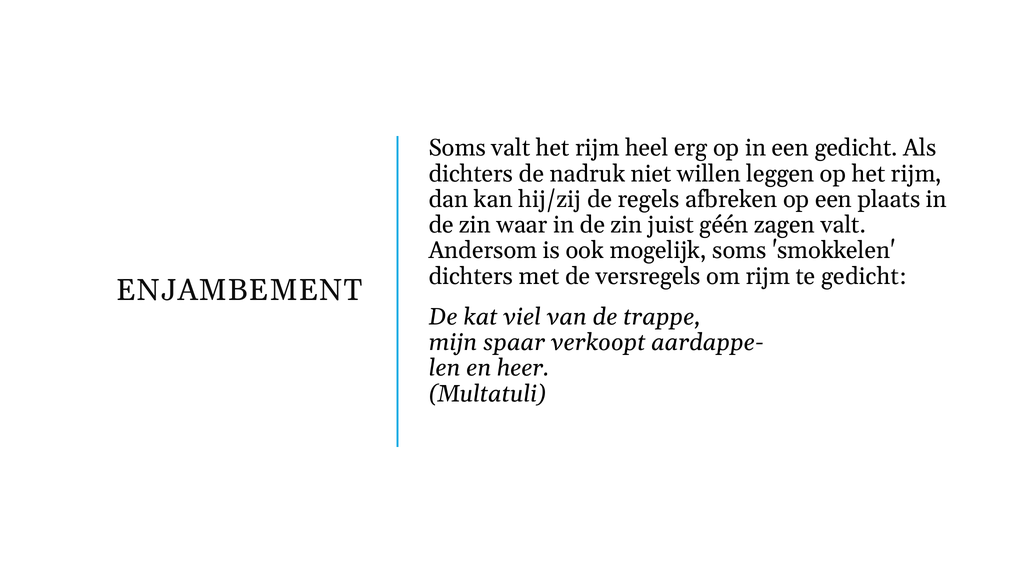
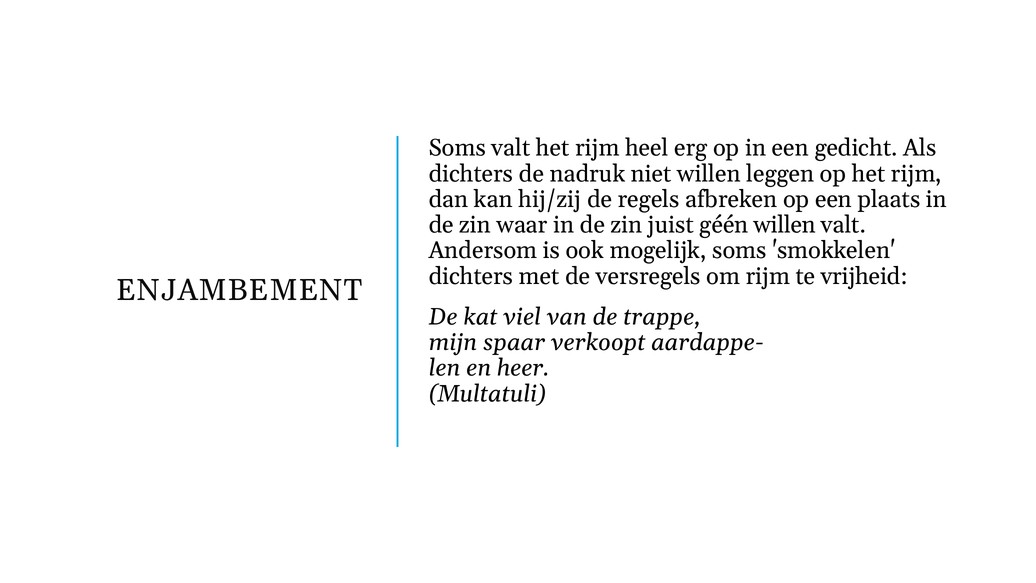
géén zagen: zagen -> willen
te gedicht: gedicht -> vrijheid
